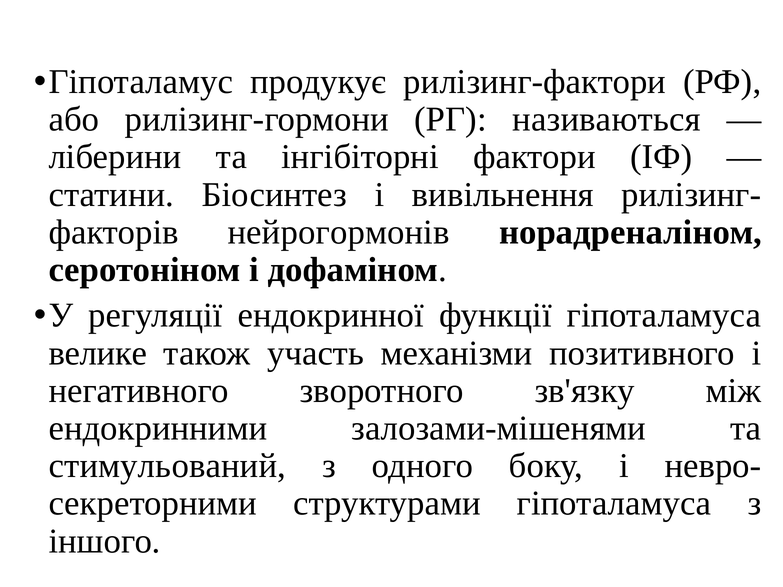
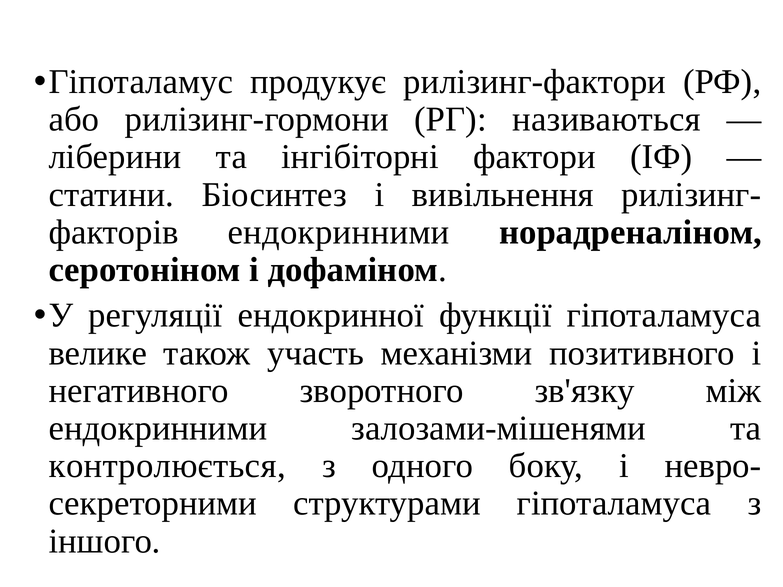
нейрогормонів at (339, 232): нейрогормонів -> ендокринними
стимульований: стимульований -> контролюється
